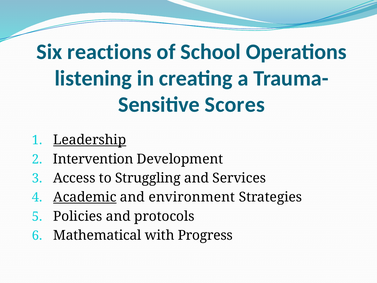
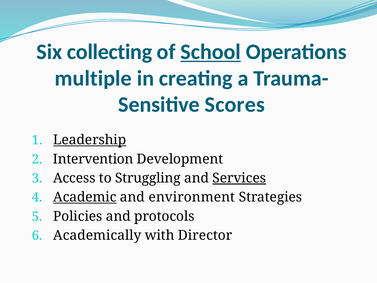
reactions: reactions -> collecting
School underline: none -> present
listening: listening -> multiple
Services underline: none -> present
Mathematical: Mathematical -> Academically
Progress: Progress -> Director
